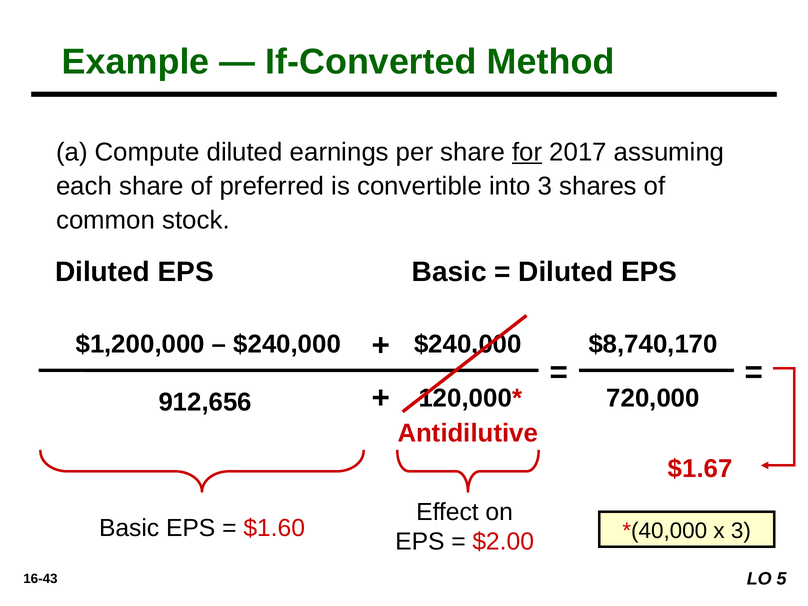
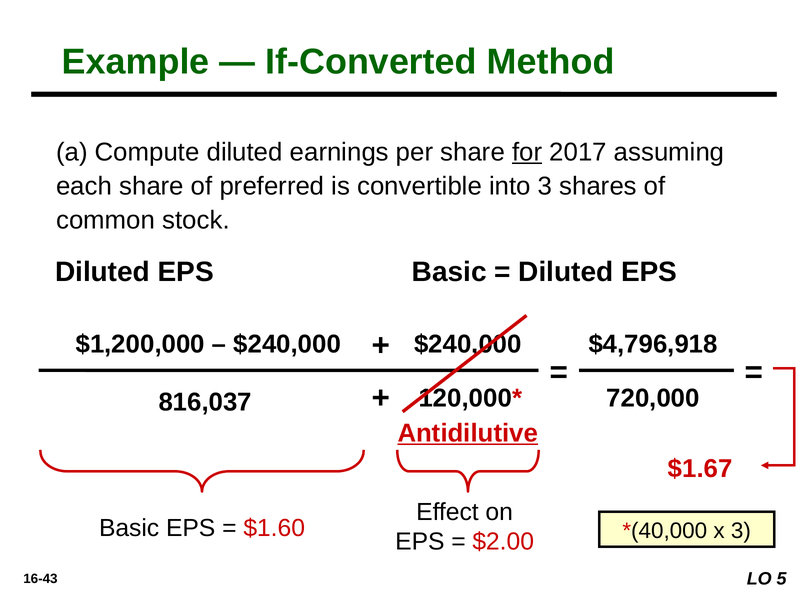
$8,740,170: $8,740,170 -> $4,796,918
912,656: 912,656 -> 816,037
Antidilutive underline: none -> present
